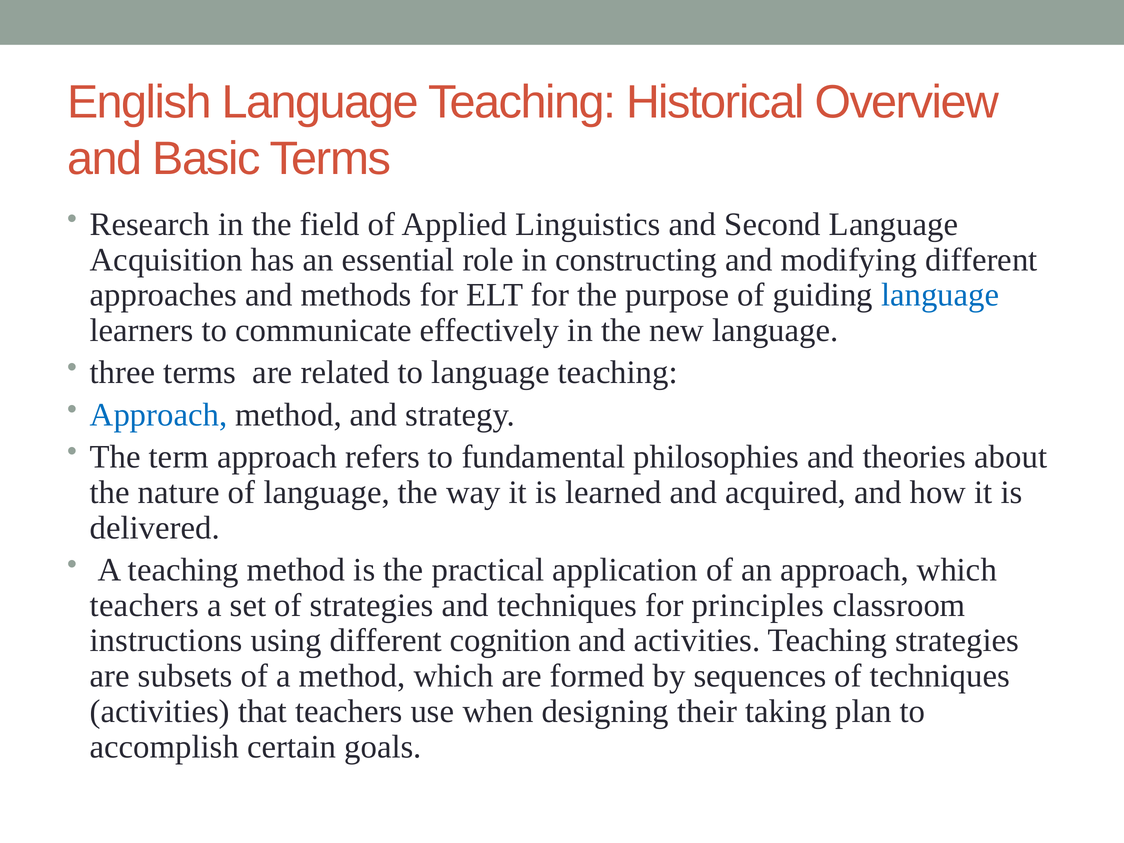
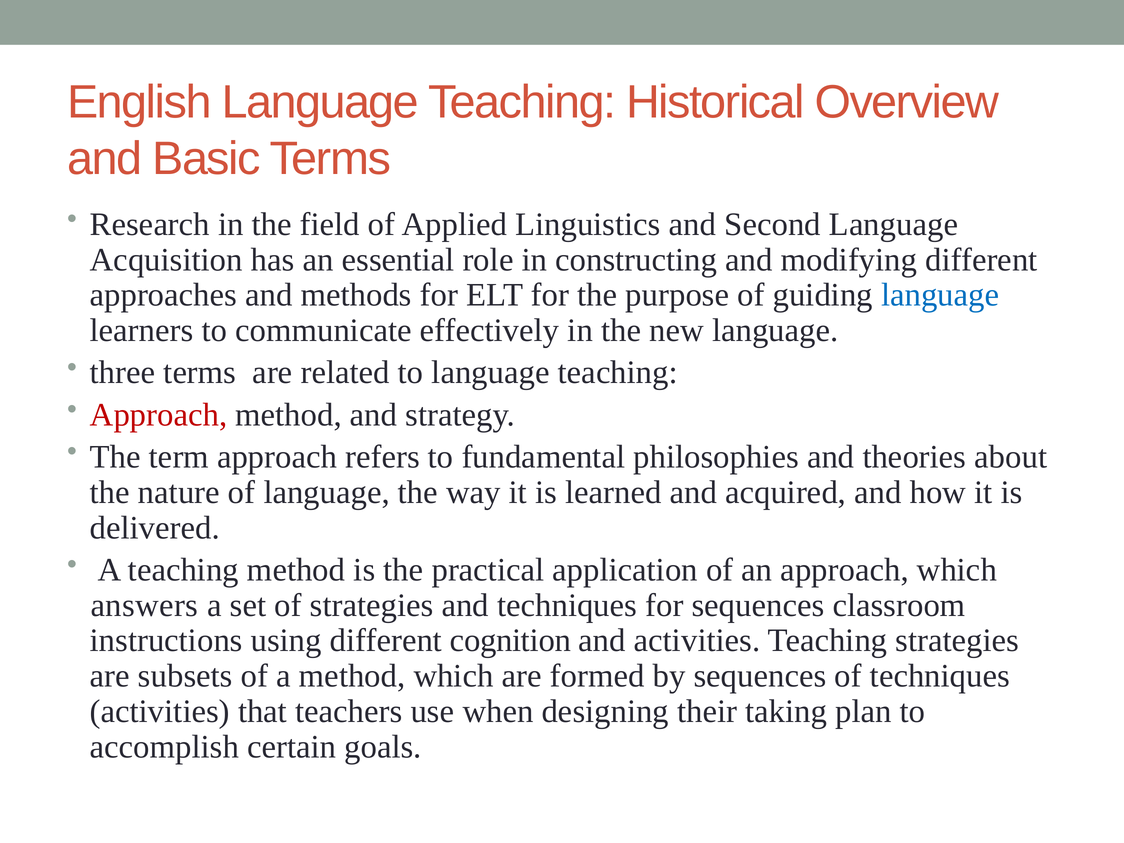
Approach at (159, 415) colour: blue -> red
teachers at (144, 605): teachers -> answers
for principles: principles -> sequences
